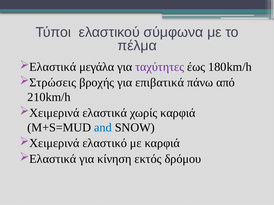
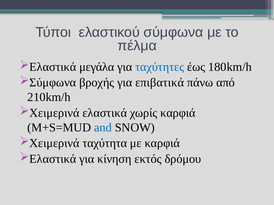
ταχύτητες colour: purple -> blue
Στρώσεις at (53, 83): Στρώσεις -> Σύμφωνα
ελαστικό: ελαστικό -> ταχύτητα
